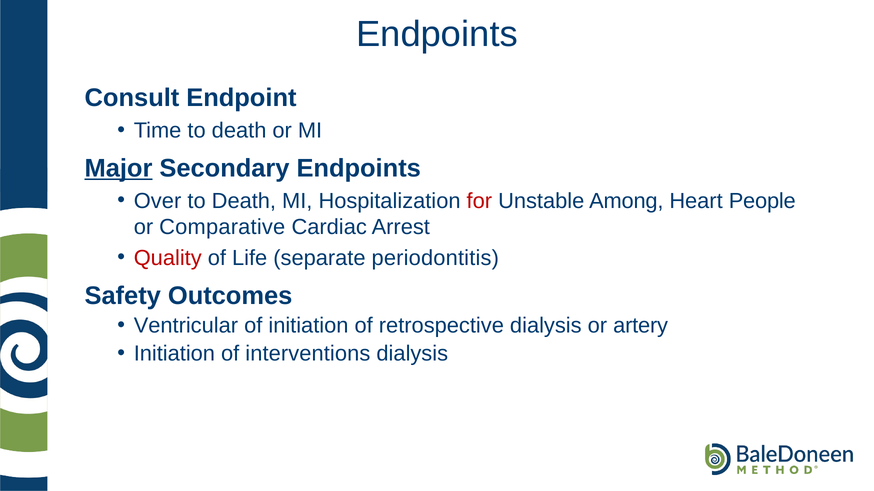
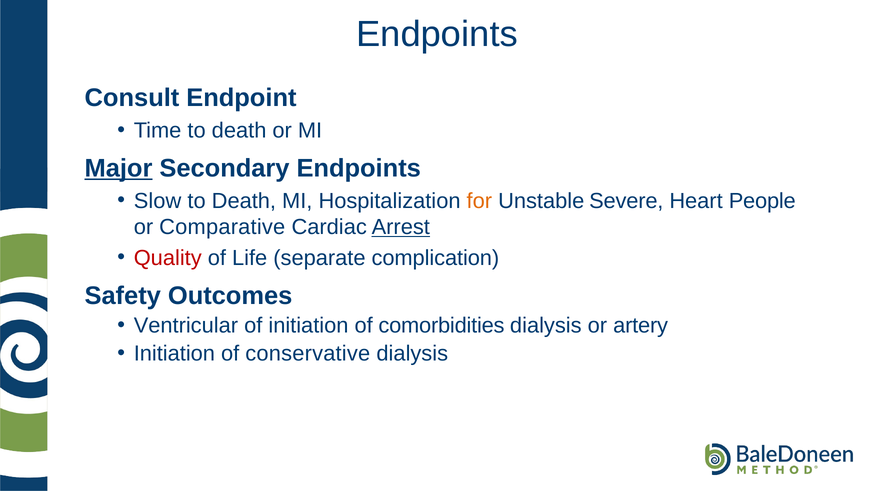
Over: Over -> Slow
for colour: red -> orange
Among: Among -> Severe
Arrest underline: none -> present
periodontitis: periodontitis -> complication
retrospective: retrospective -> comorbidities
interventions: interventions -> conservative
